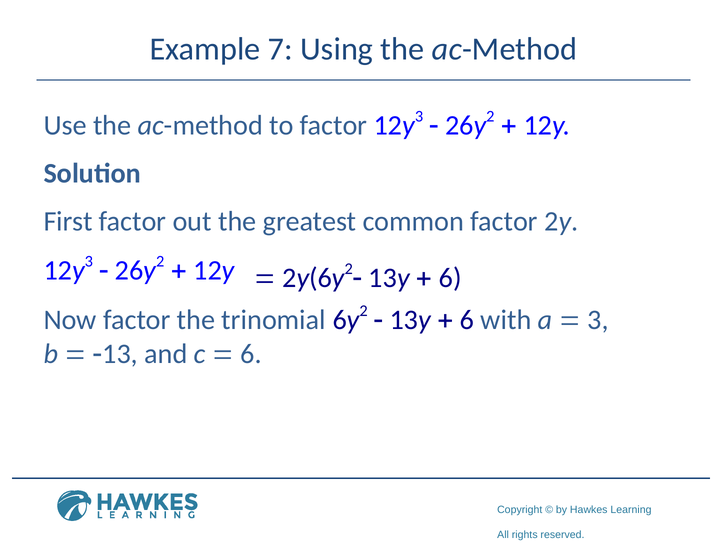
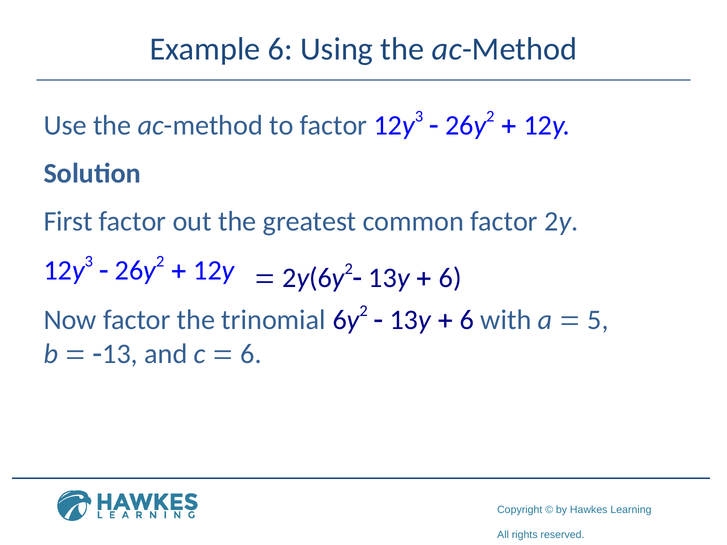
Example 7: 7 -> 6
3 at (598, 320): 3 -> 5
